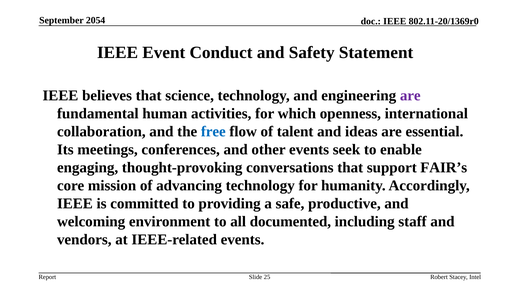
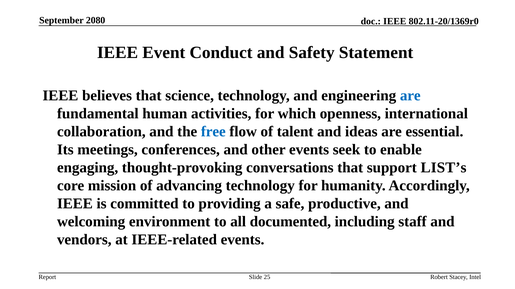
2054: 2054 -> 2080
are at (410, 96) colour: purple -> blue
FAIR’s: FAIR’s -> LIST’s
